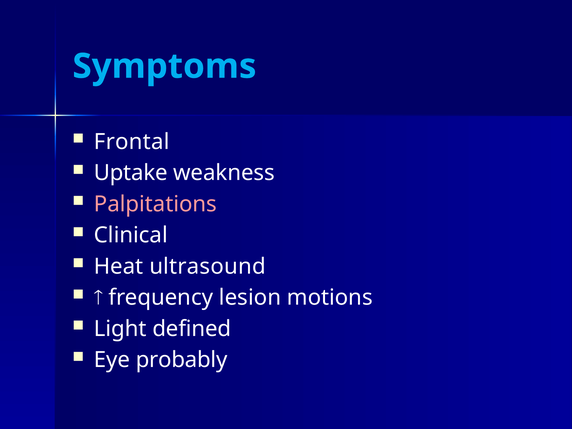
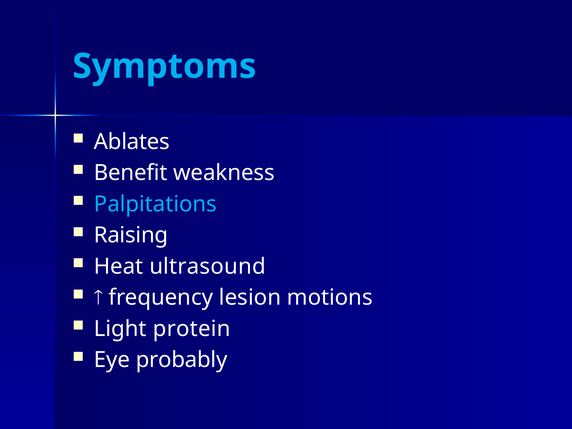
Frontal: Frontal -> Ablates
Uptake: Uptake -> Benefit
Palpitations colour: pink -> light blue
Clinical: Clinical -> Raising
defined: defined -> protein
